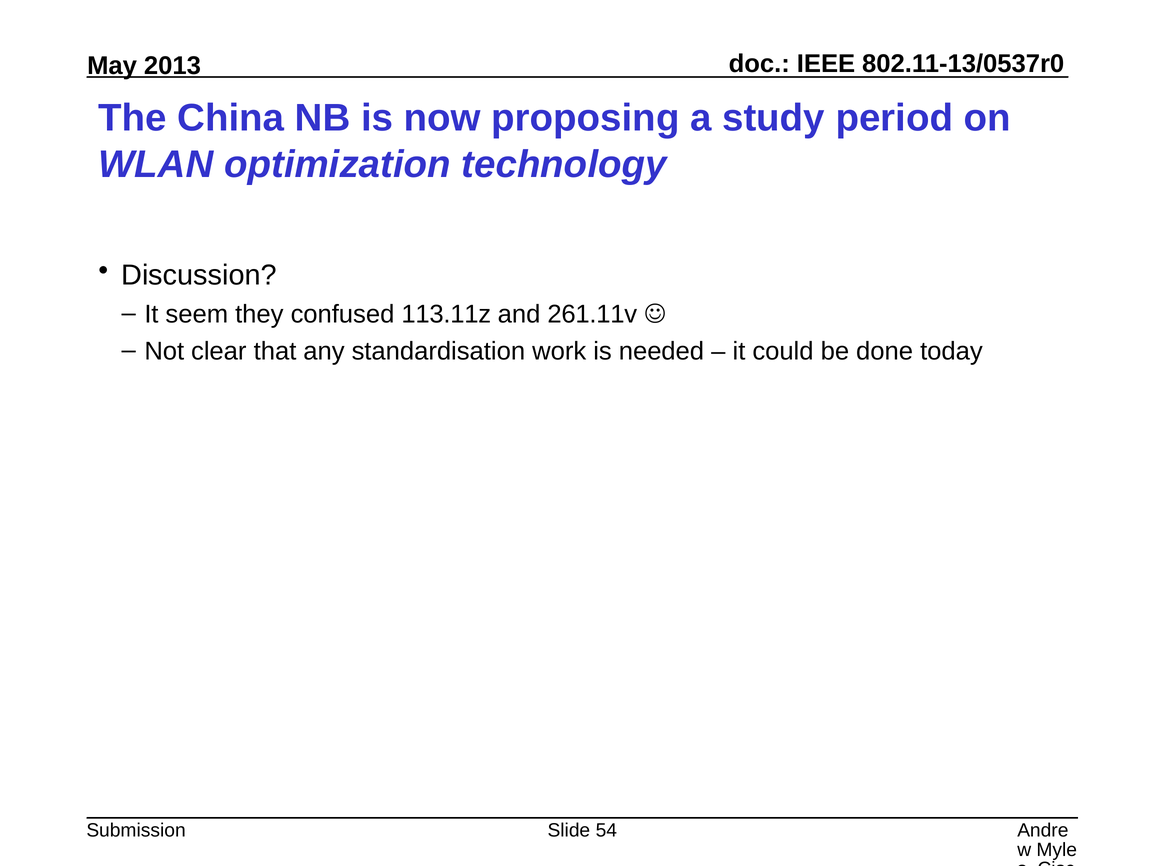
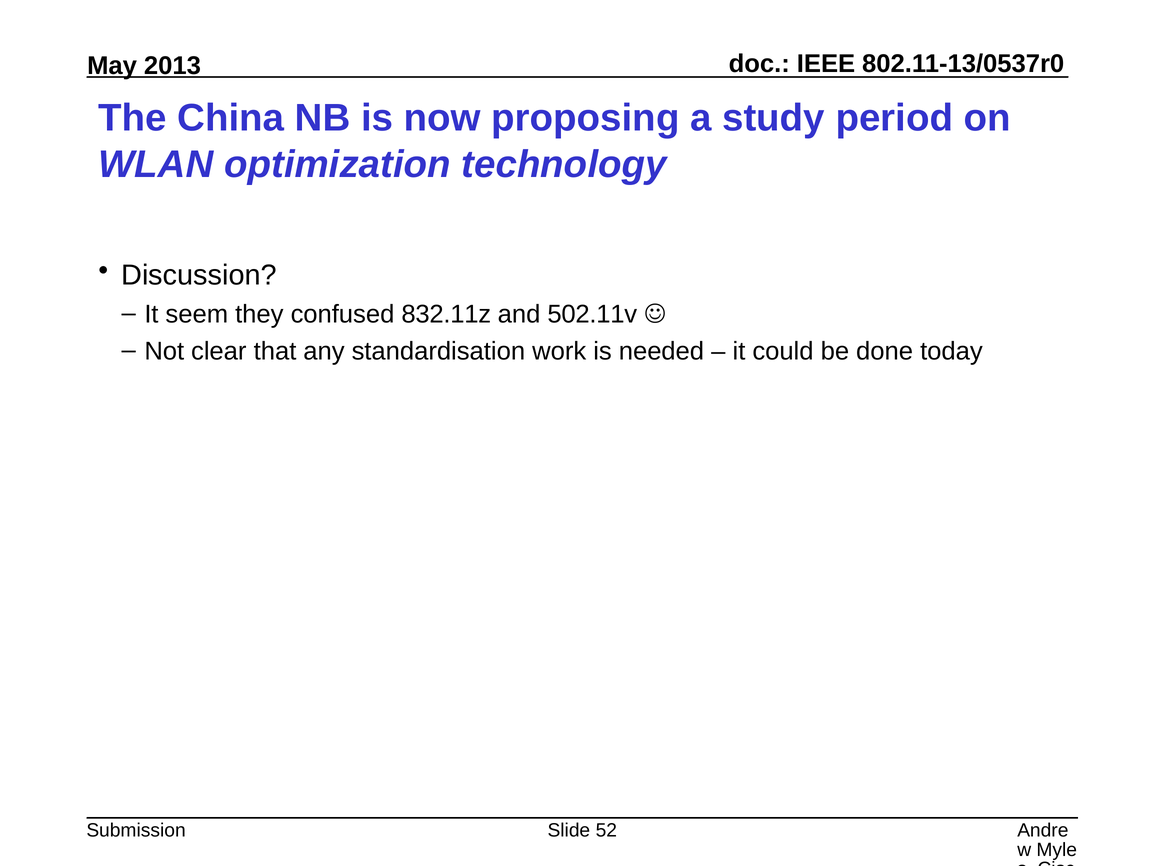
113.11z: 113.11z -> 832.11z
261.11v: 261.11v -> 502.11v
54: 54 -> 52
